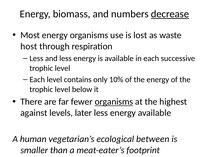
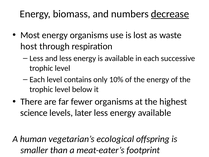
organisms at (114, 102) underline: present -> none
against: against -> science
between: between -> offspring
